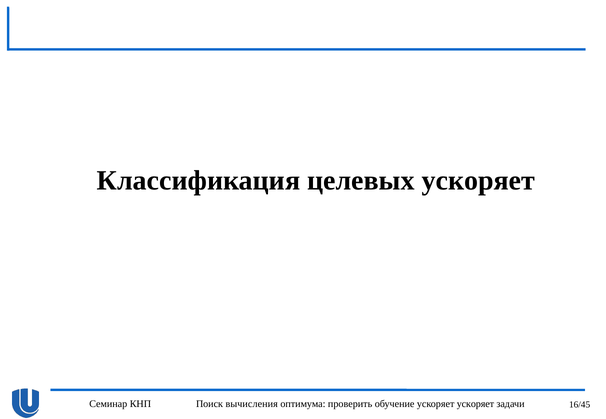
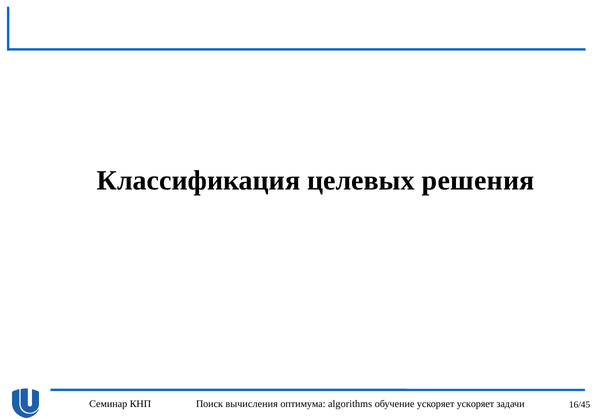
целевых ускоряет: ускоряет -> решения
проверить: проверить -> algorithms
